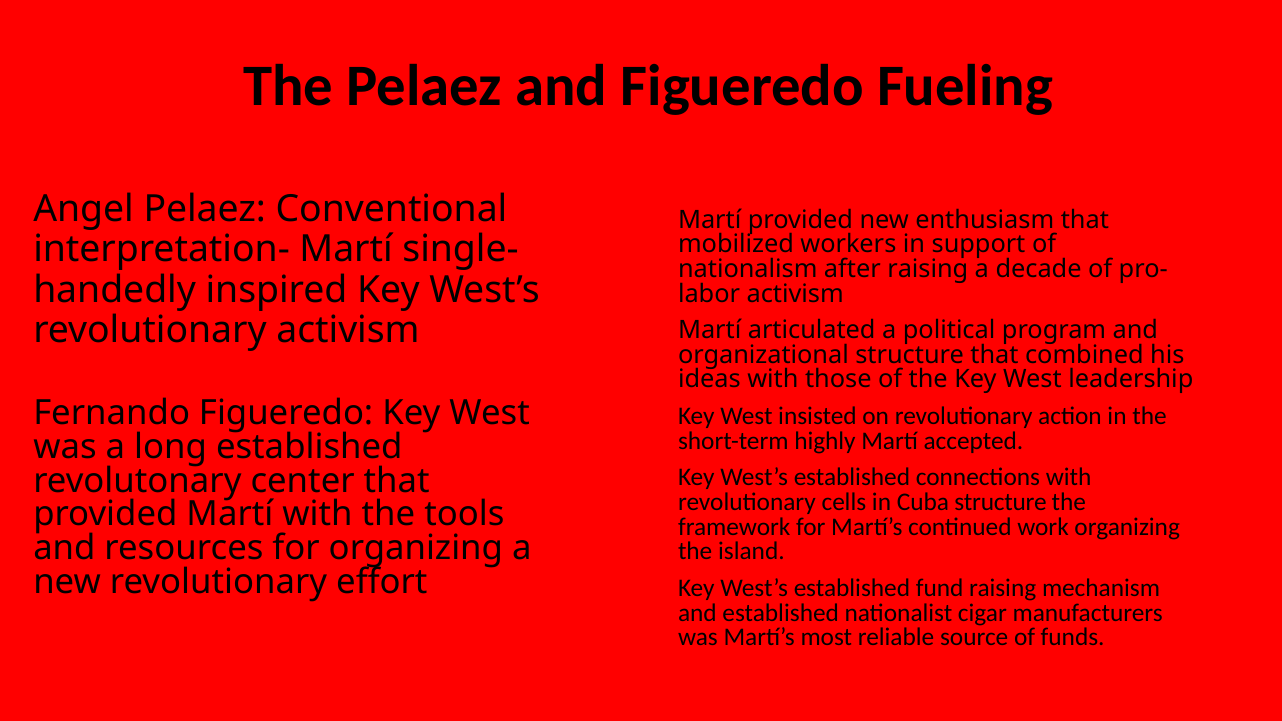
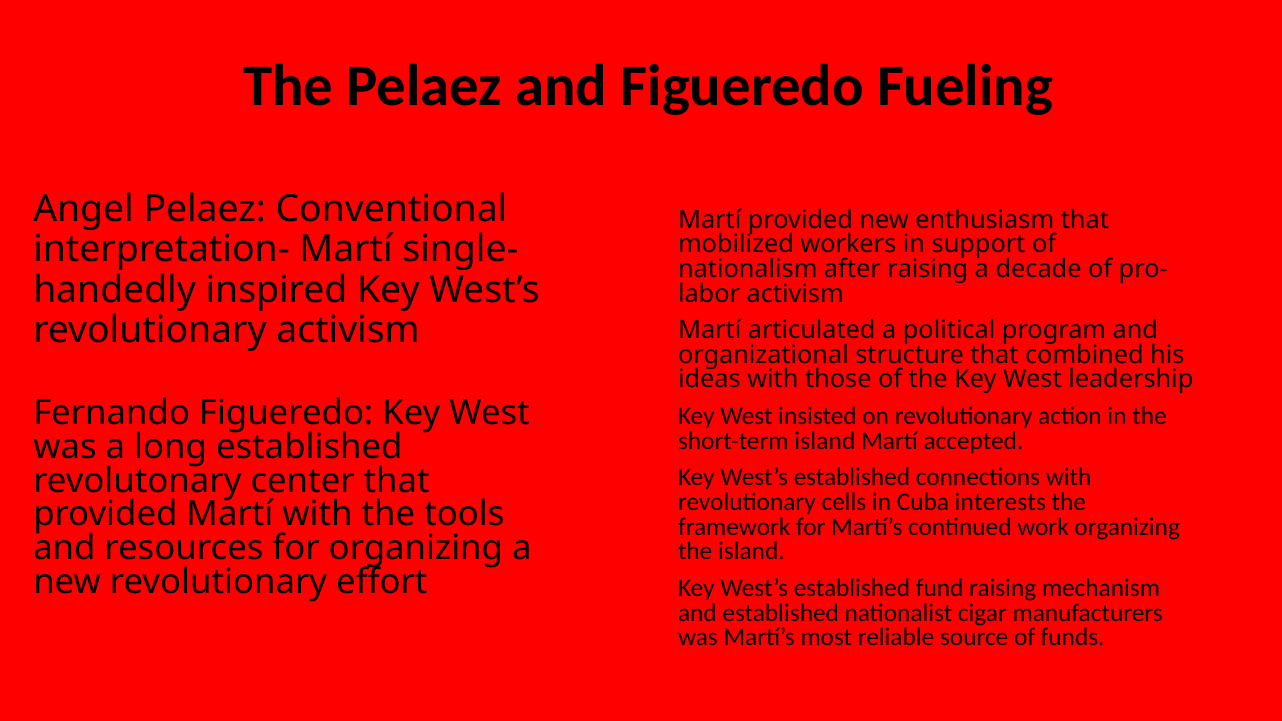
short-term highly: highly -> island
Cuba structure: structure -> interests
